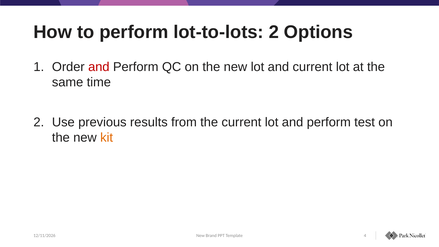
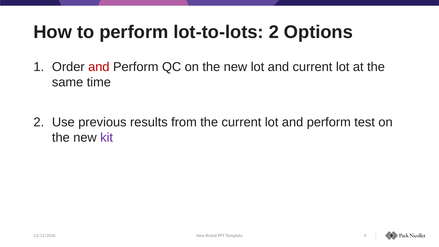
kit colour: orange -> purple
